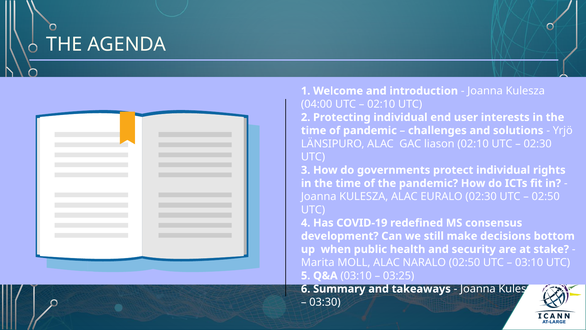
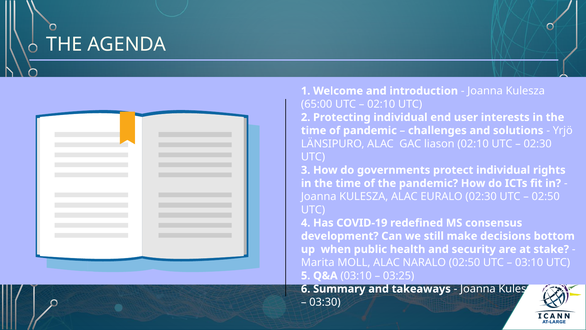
04:00: 04:00 -> 65:00
